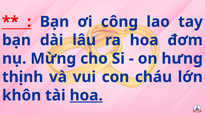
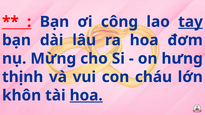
tay underline: none -> present
